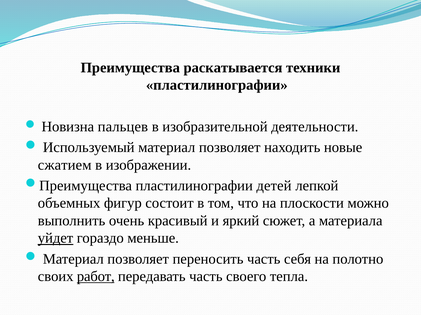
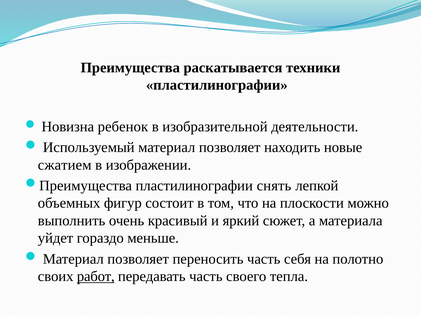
пальцев: пальцев -> ребенок
детей: детей -> снять
уйдет underline: present -> none
